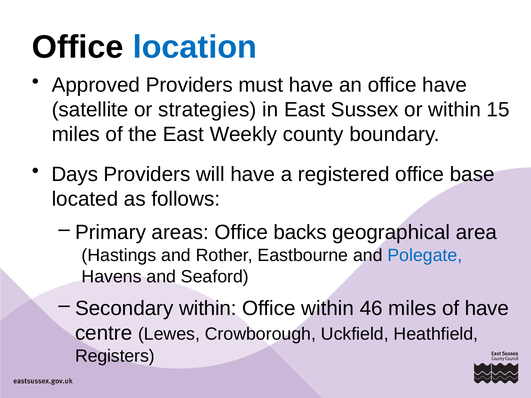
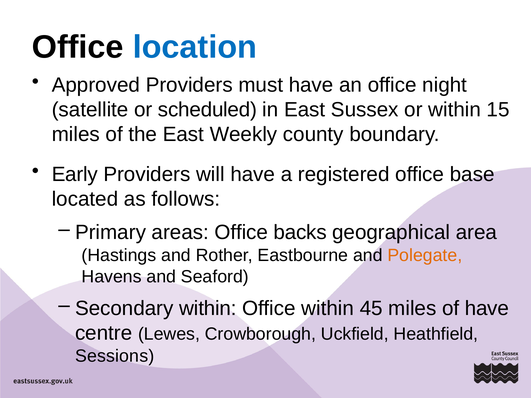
office have: have -> night
strategies: strategies -> scheduled
Days: Days -> Early
Polegate colour: blue -> orange
46: 46 -> 45
Registers: Registers -> Sessions
